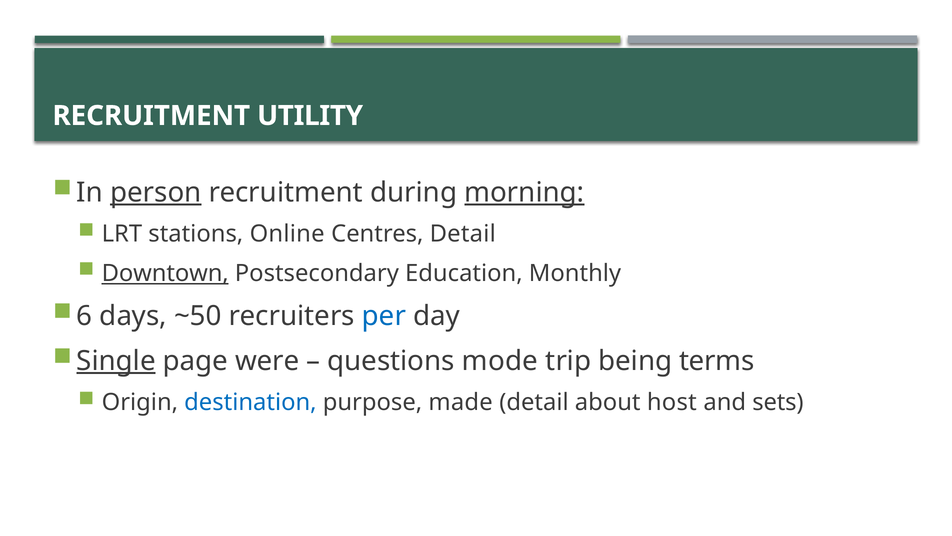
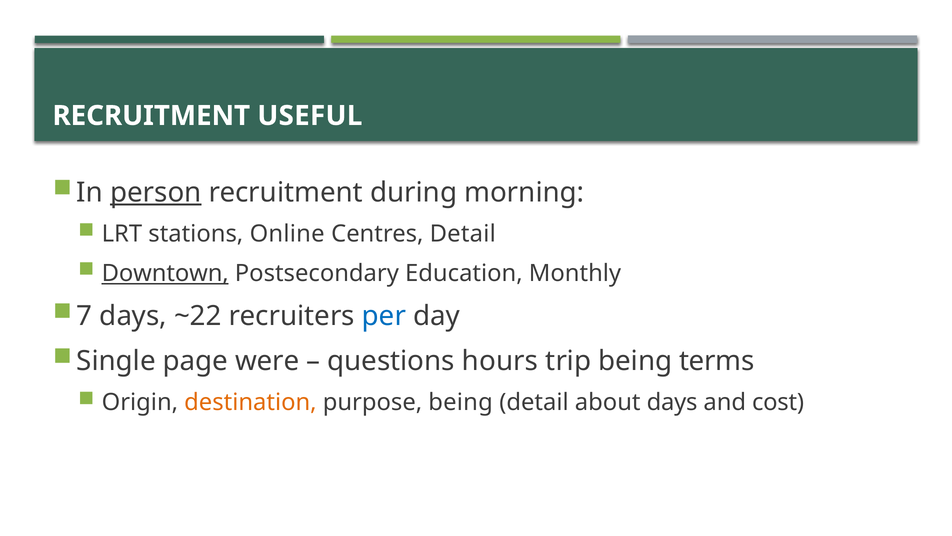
UTILITY: UTILITY -> USEFUL
morning underline: present -> none
6: 6 -> 7
~50: ~50 -> ~22
Single underline: present -> none
mode: mode -> hours
destination colour: blue -> orange
purpose made: made -> being
about host: host -> days
sets: sets -> cost
